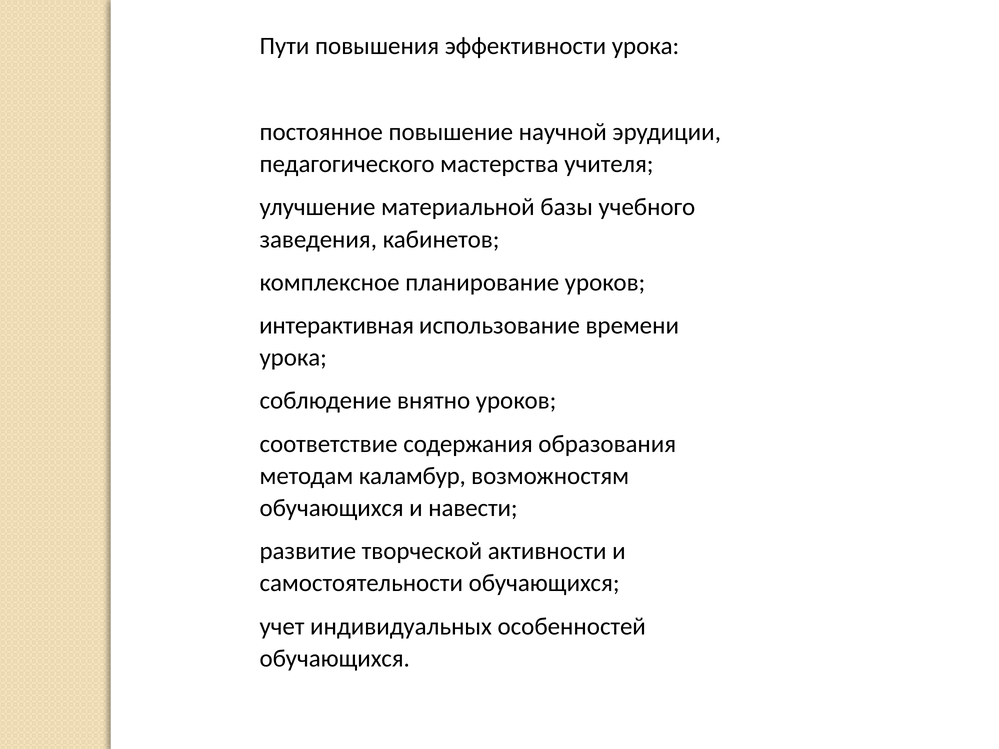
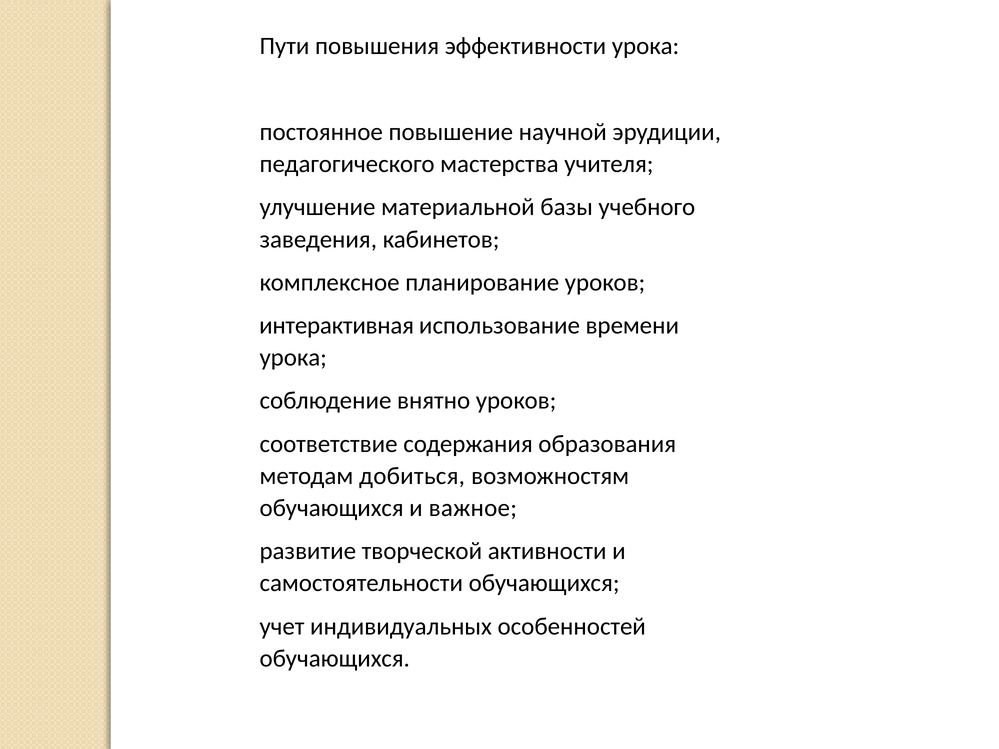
каламбур: каламбур -> добиться
навести: навести -> важное
